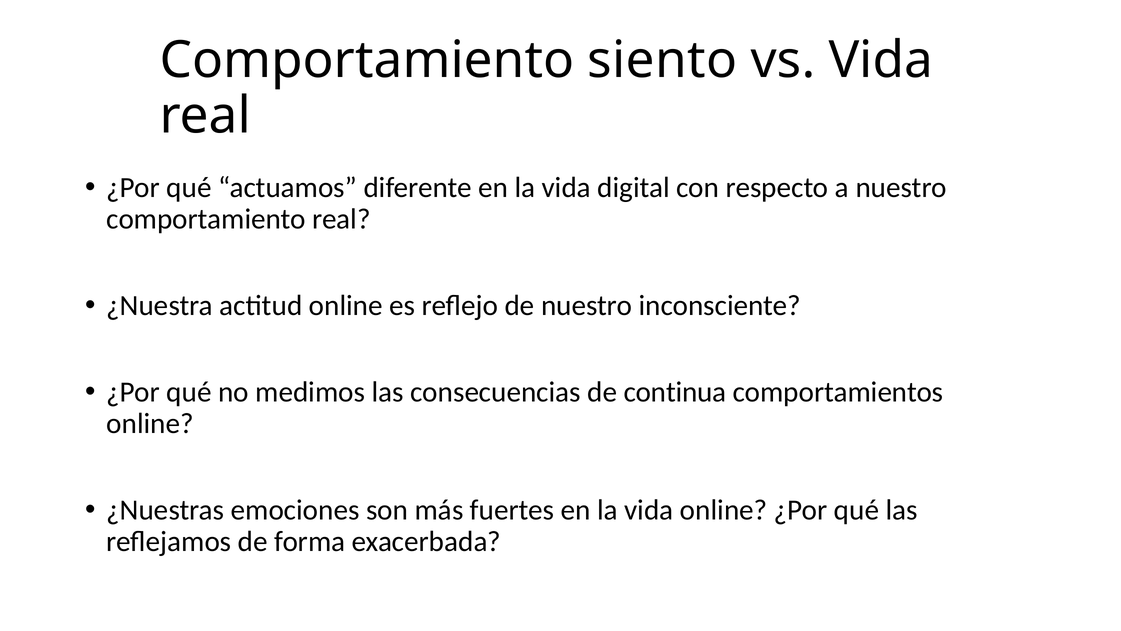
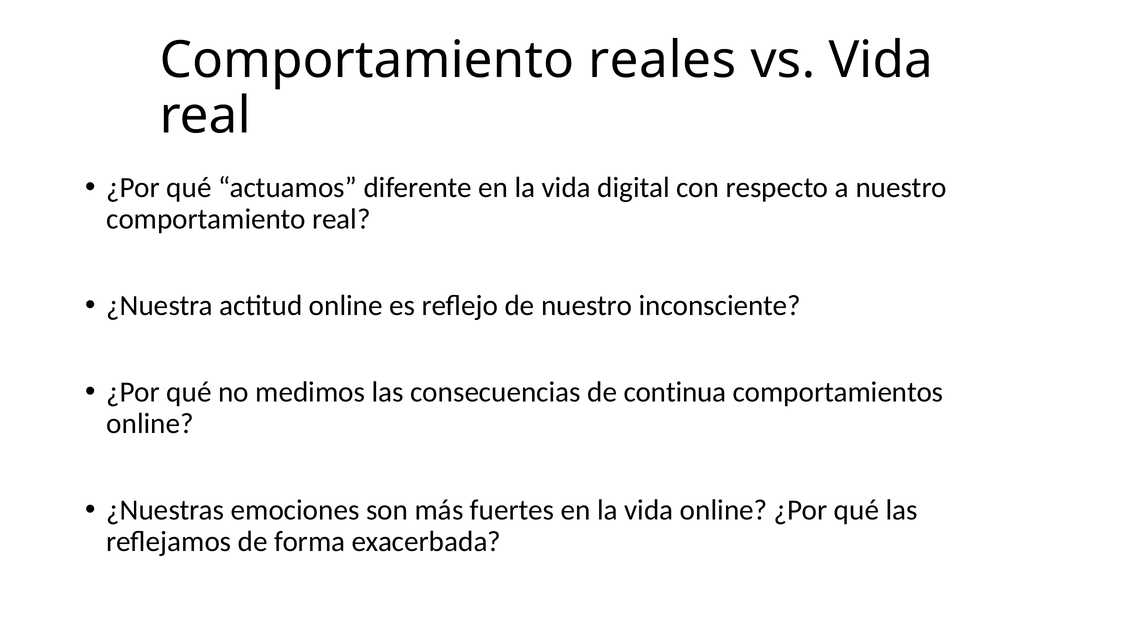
siento: siento -> reales
